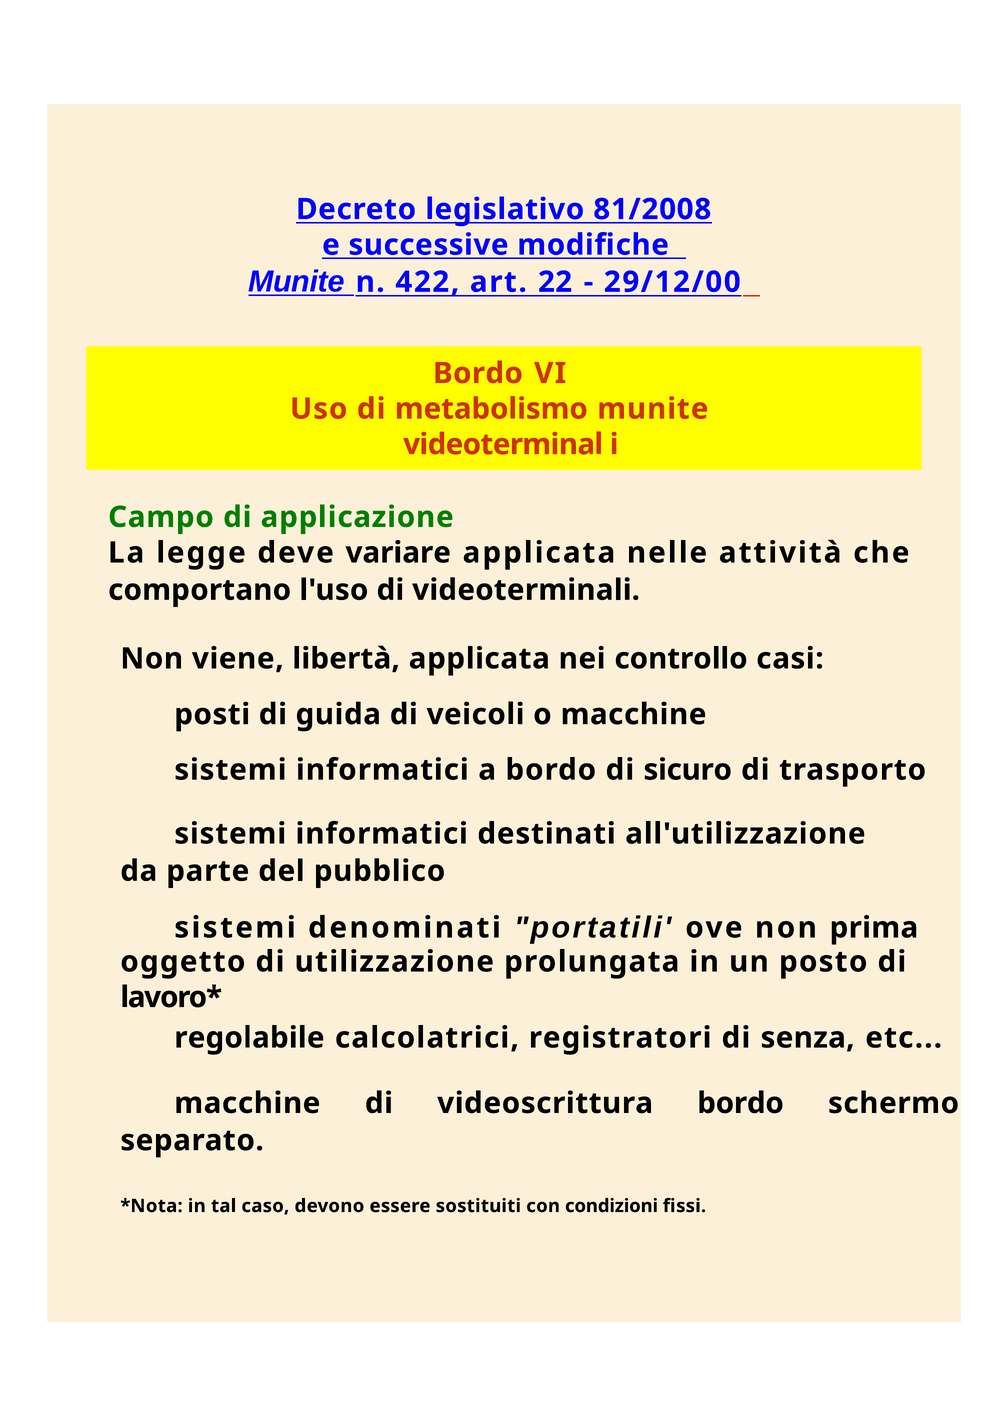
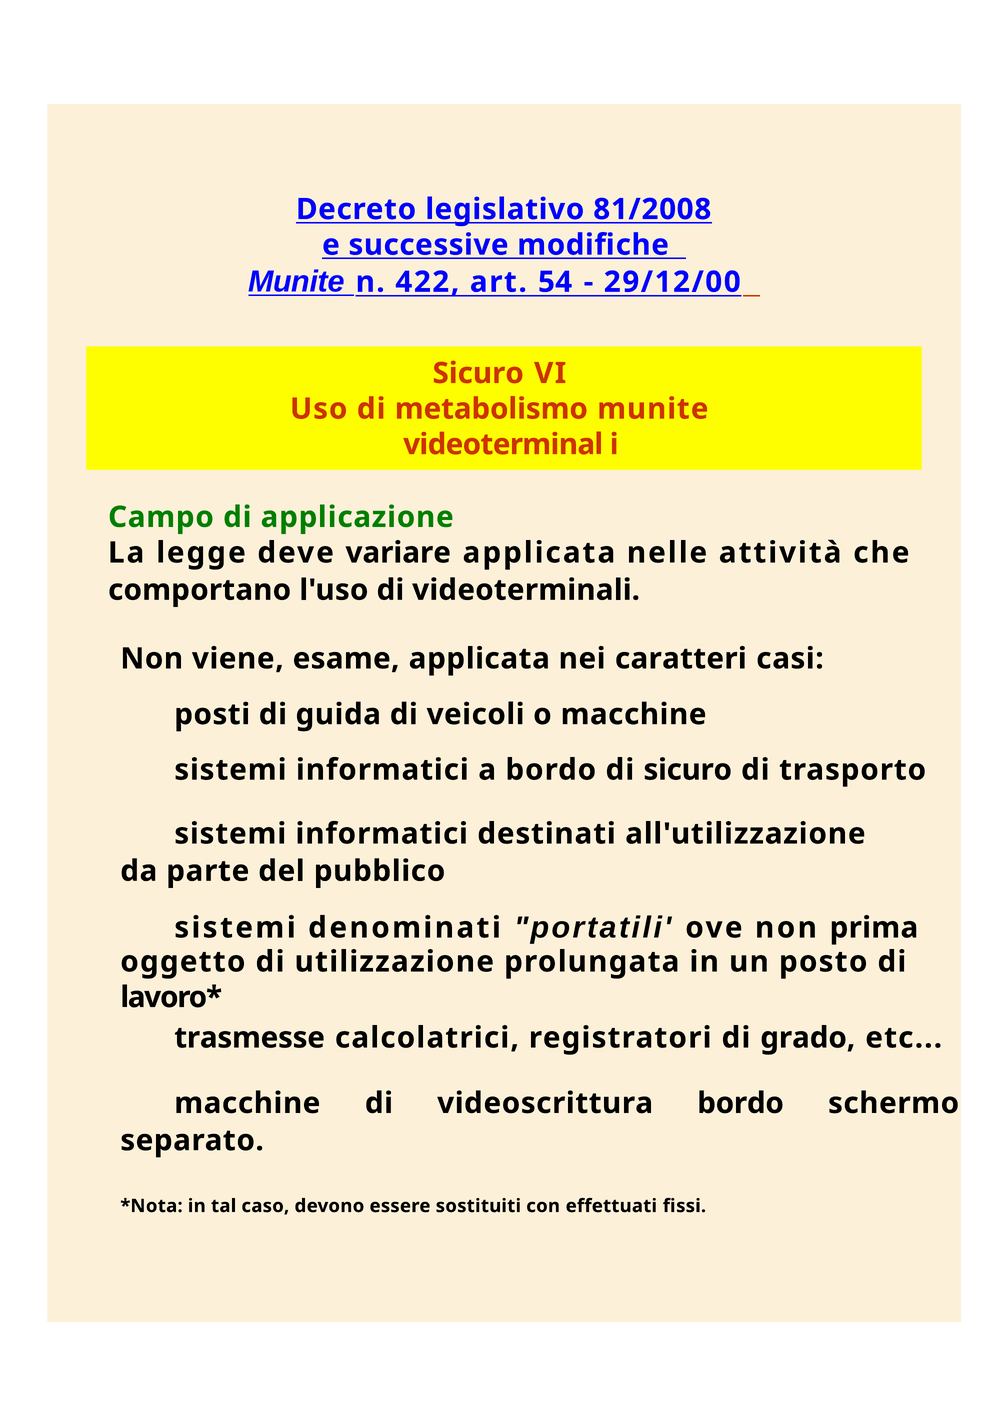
22: 22 -> 54
Bordo at (478, 373): Bordo -> Sicuro
libertà: libertà -> esame
controllo: controllo -> caratteri
regolabile: regolabile -> trasmesse
senza: senza -> grado
condizioni: condizioni -> effettuati
